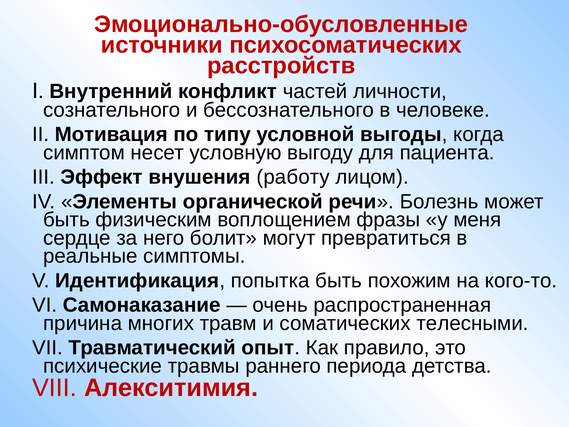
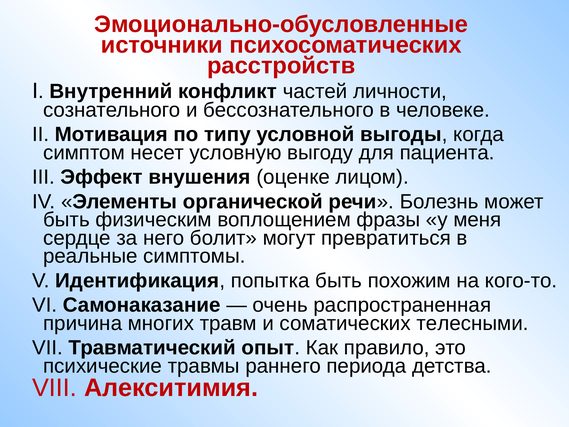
работу: работу -> оценке
